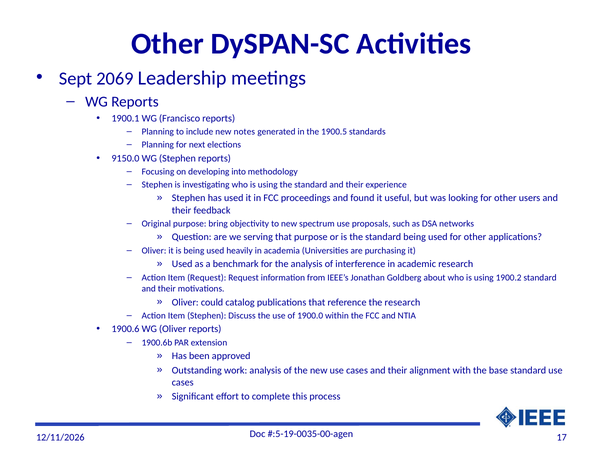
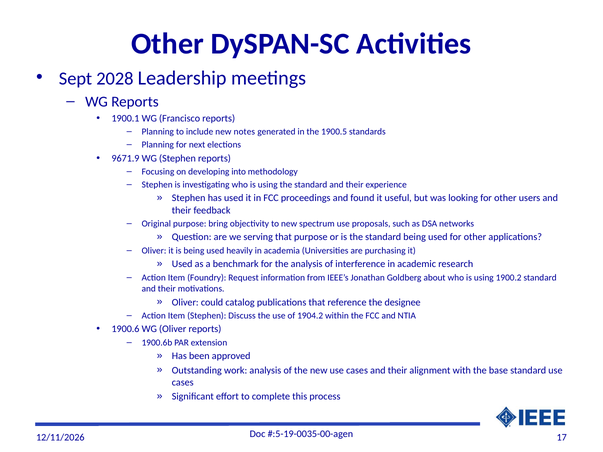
2069: 2069 -> 2028
9150.0: 9150.0 -> 9671.9
Item Request: Request -> Foundry
the research: research -> designee
1900.0: 1900.0 -> 1904.2
